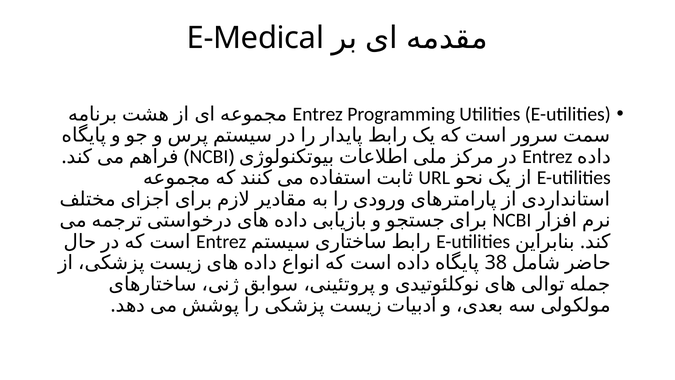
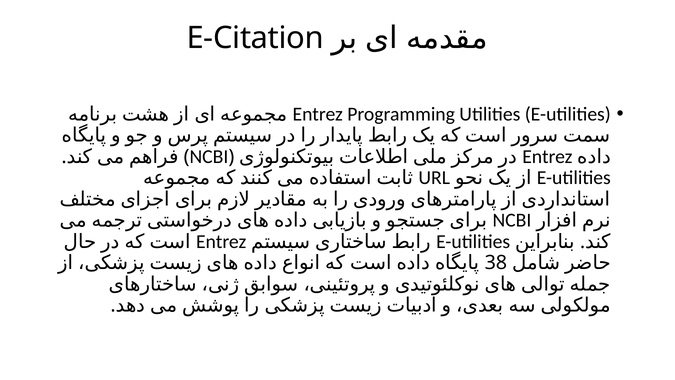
E-Medical: E-Medical -> E-Citation
